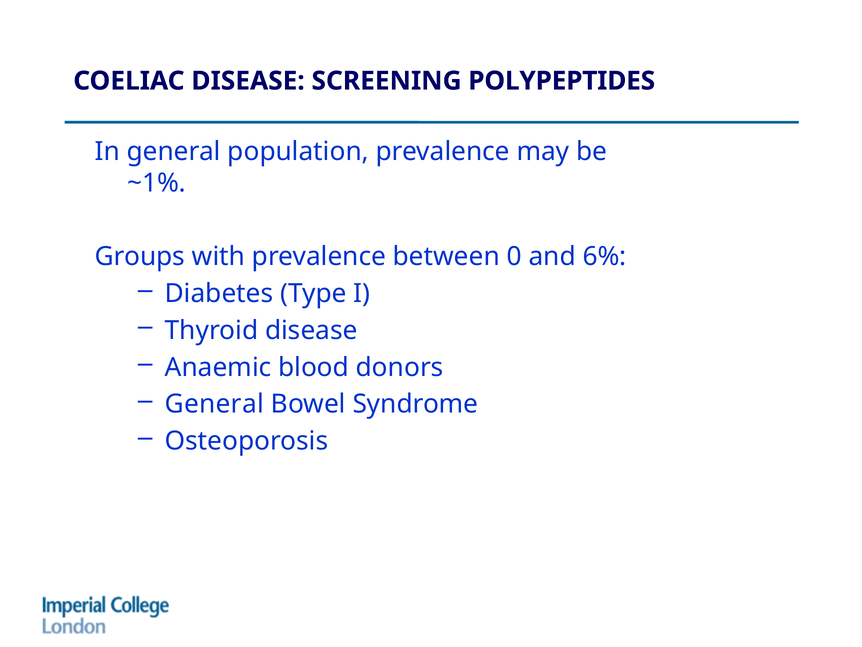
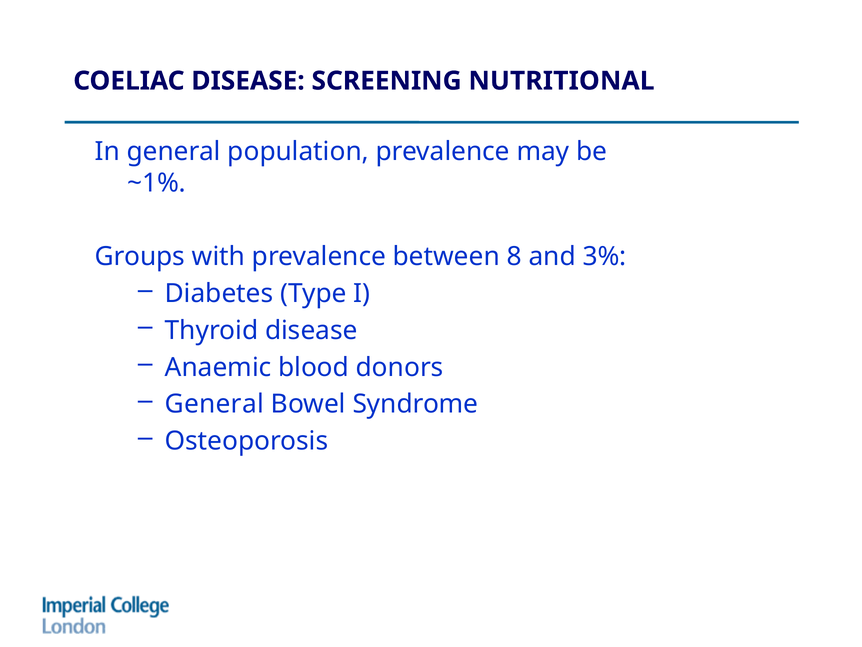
POLYPEPTIDES: POLYPEPTIDES -> NUTRITIONAL
0: 0 -> 8
6%: 6% -> 3%
